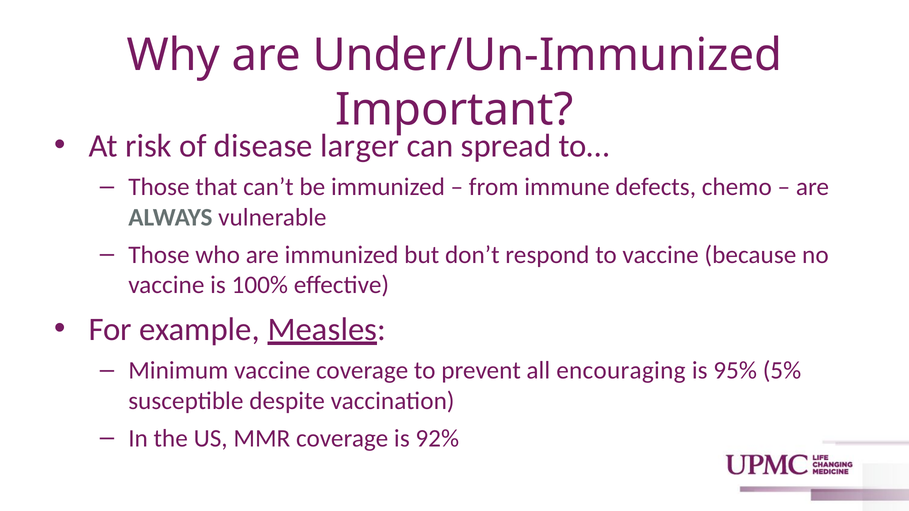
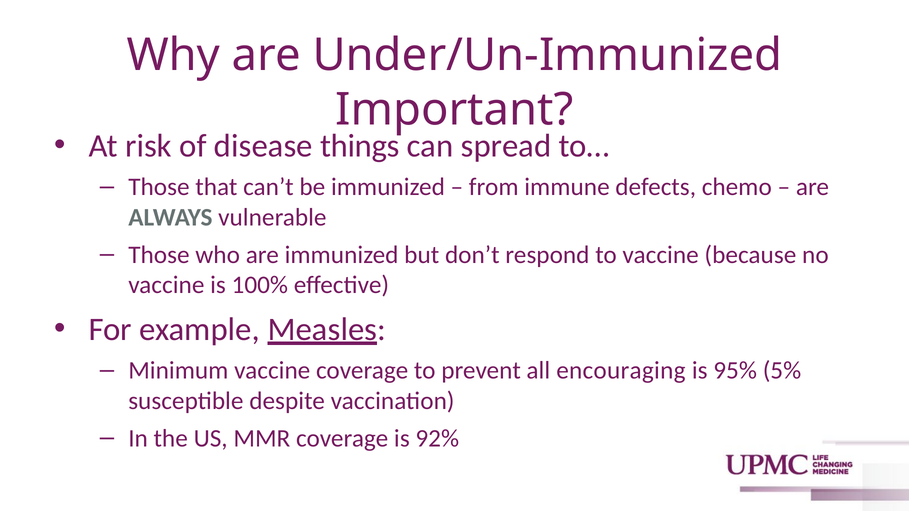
larger: larger -> things
